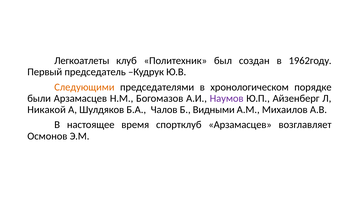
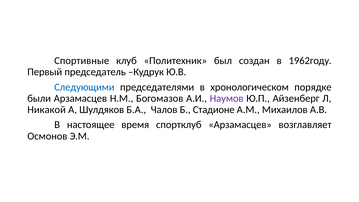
Легкоатлеты: Легкоатлеты -> Спортивные
Следующими colour: orange -> blue
Видными: Видными -> Стадионе
